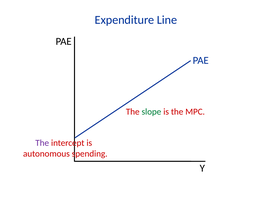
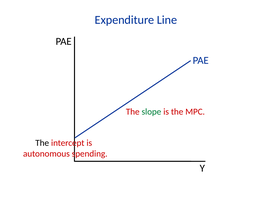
The at (42, 143) colour: purple -> black
